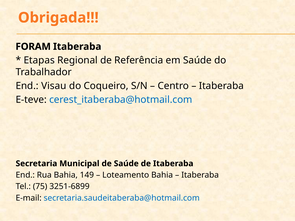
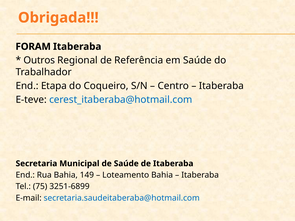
Etapas: Etapas -> Outros
Visau: Visau -> Etapa
